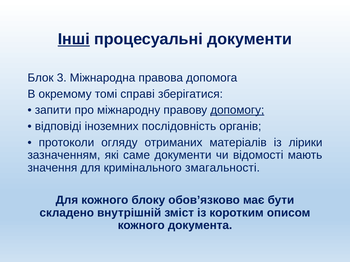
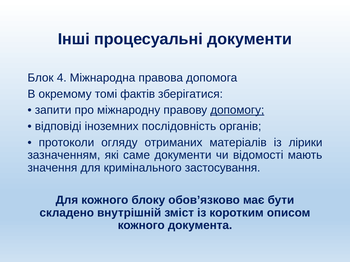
Інші underline: present -> none
3: 3 -> 4
справі: справі -> фактів
змагальності: змагальності -> застосування
